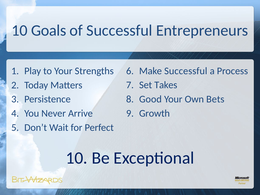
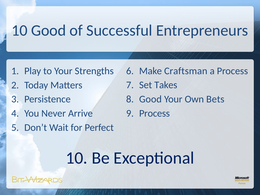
10 Goals: Goals -> Good
Make Successful: Successful -> Craftsman
Growth at (154, 113): Growth -> Process
